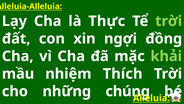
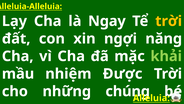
Thực: Thực -> Ngay
trời at (169, 21) colour: light green -> yellow
đồng: đồng -> năng
Thích: Thích -> Được
